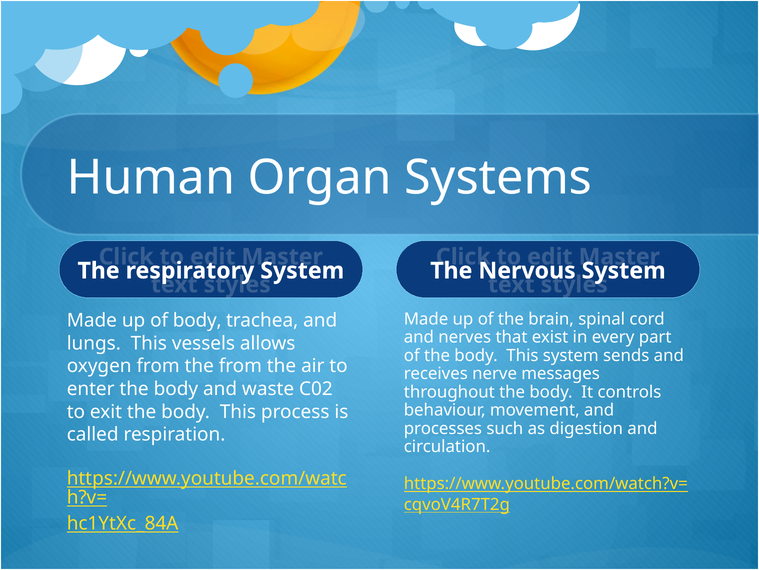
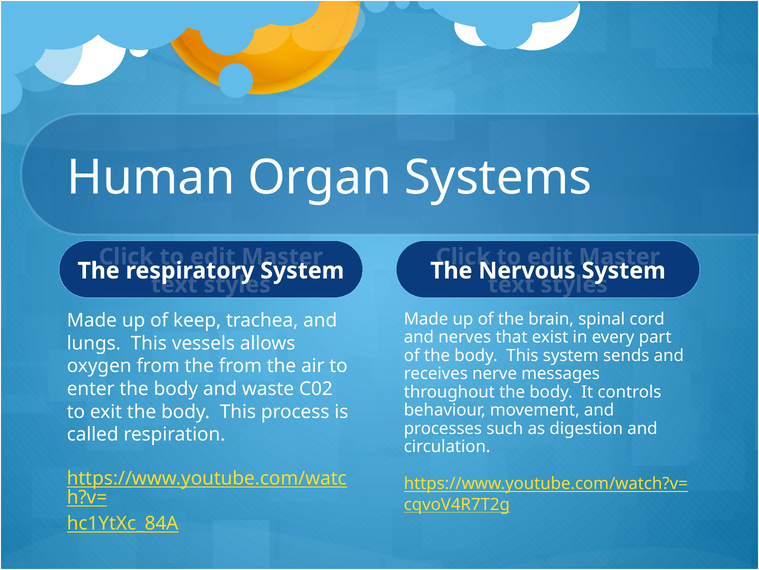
of body: body -> keep
